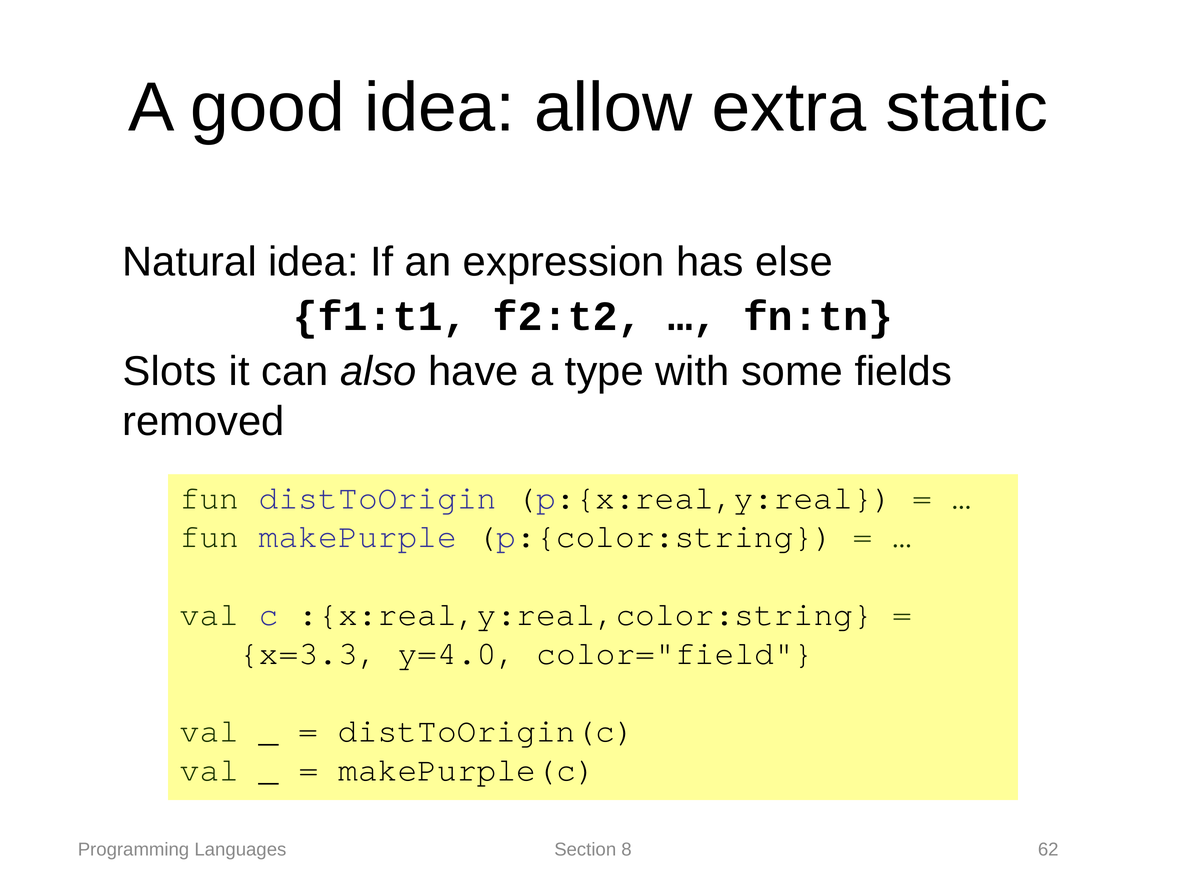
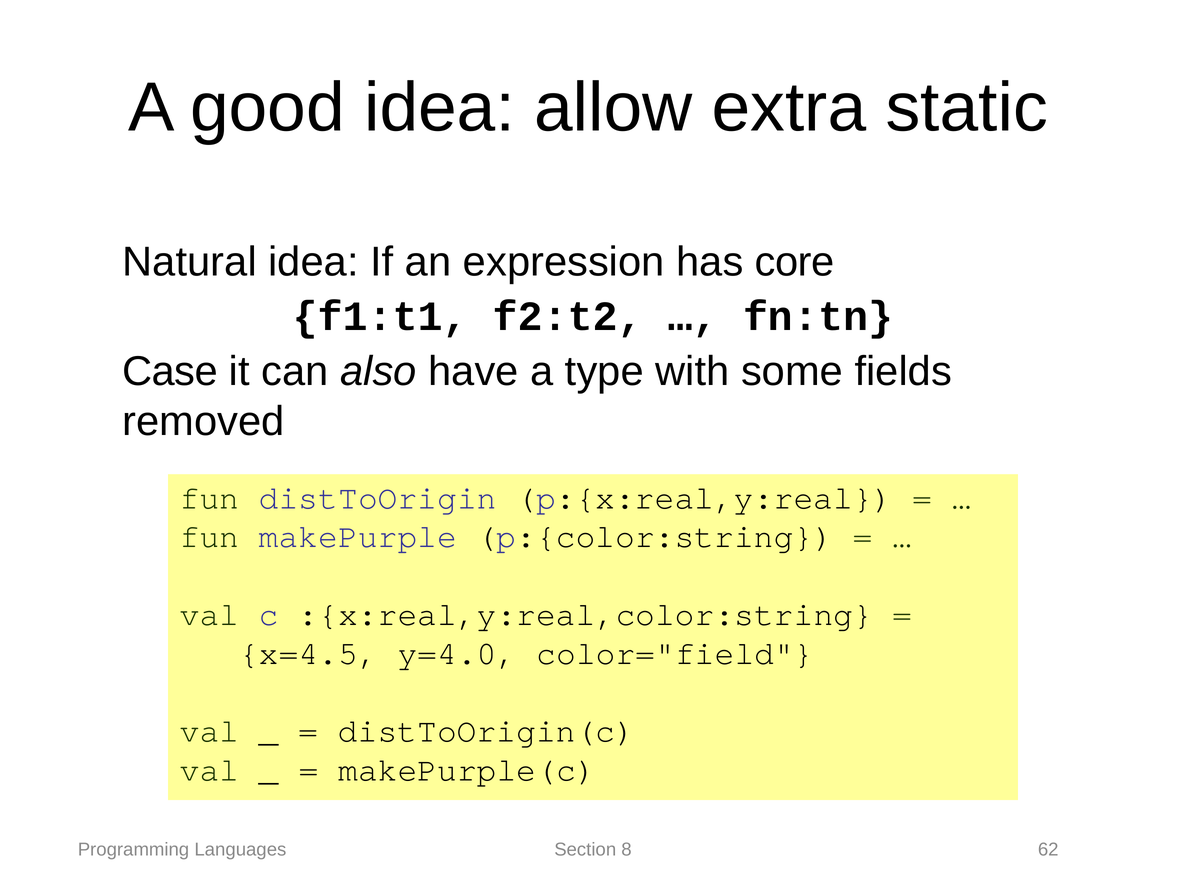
else: else -> core
Slots: Slots -> Case
x=3.3: x=3.3 -> x=4.5
